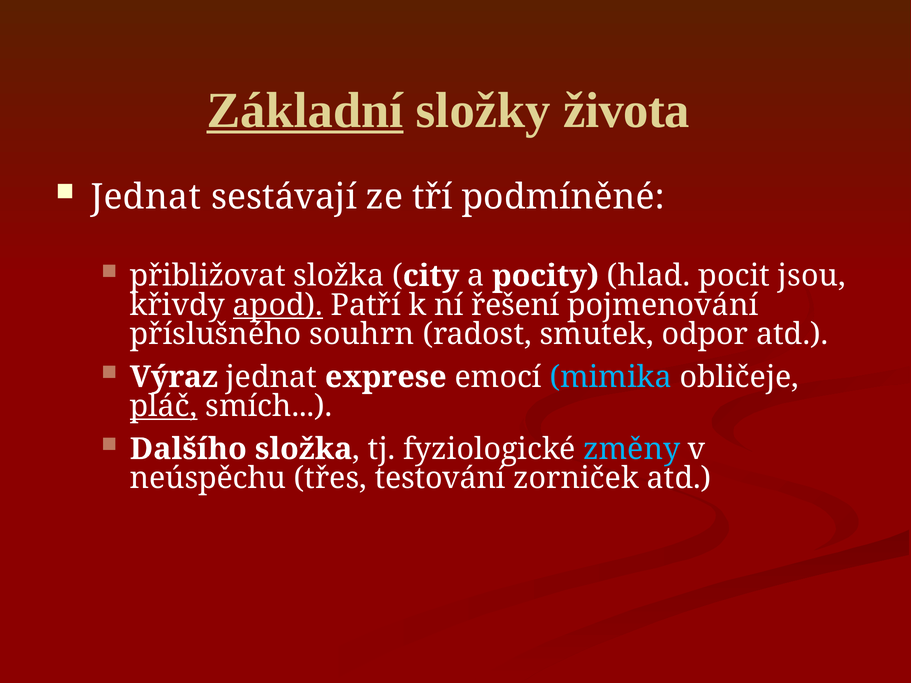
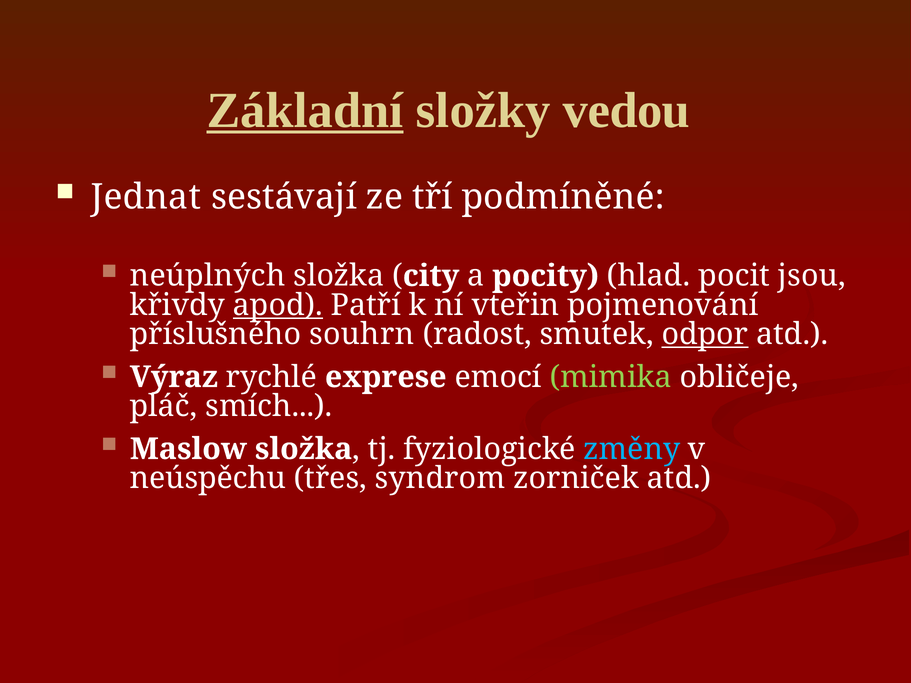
života: života -> vedou
přibližovat: přibližovat -> neúplných
řešení: řešení -> vteřin
odpor underline: none -> present
Výraz jednat: jednat -> rychlé
mimika colour: light blue -> light green
pláč underline: present -> none
Dalšího: Dalšího -> Maslow
testování: testování -> syndrom
